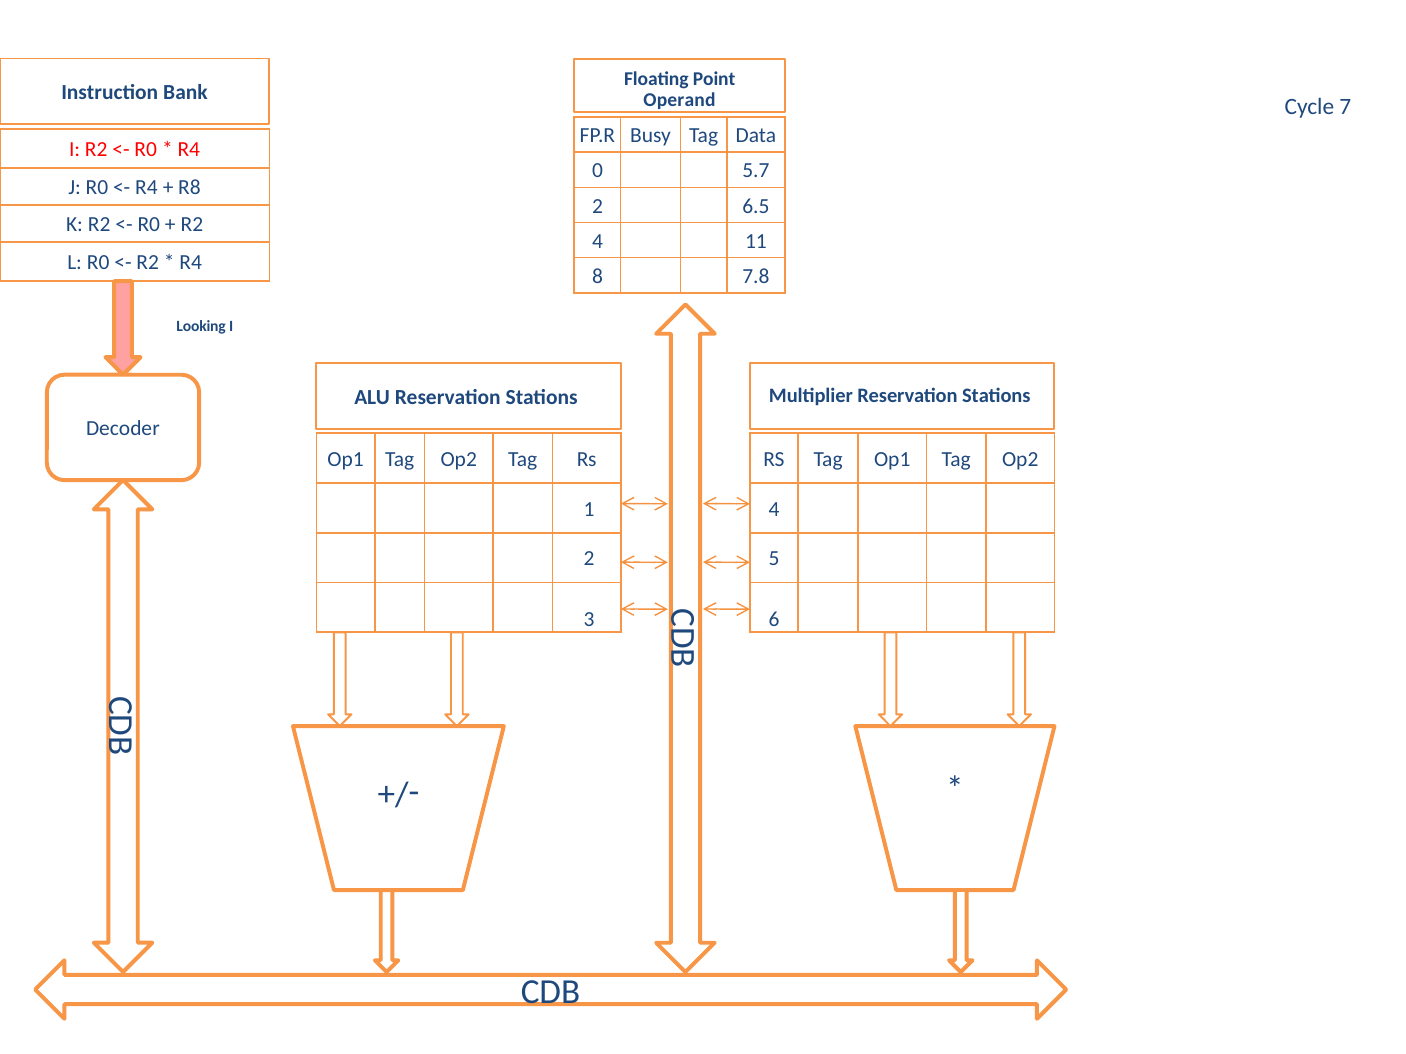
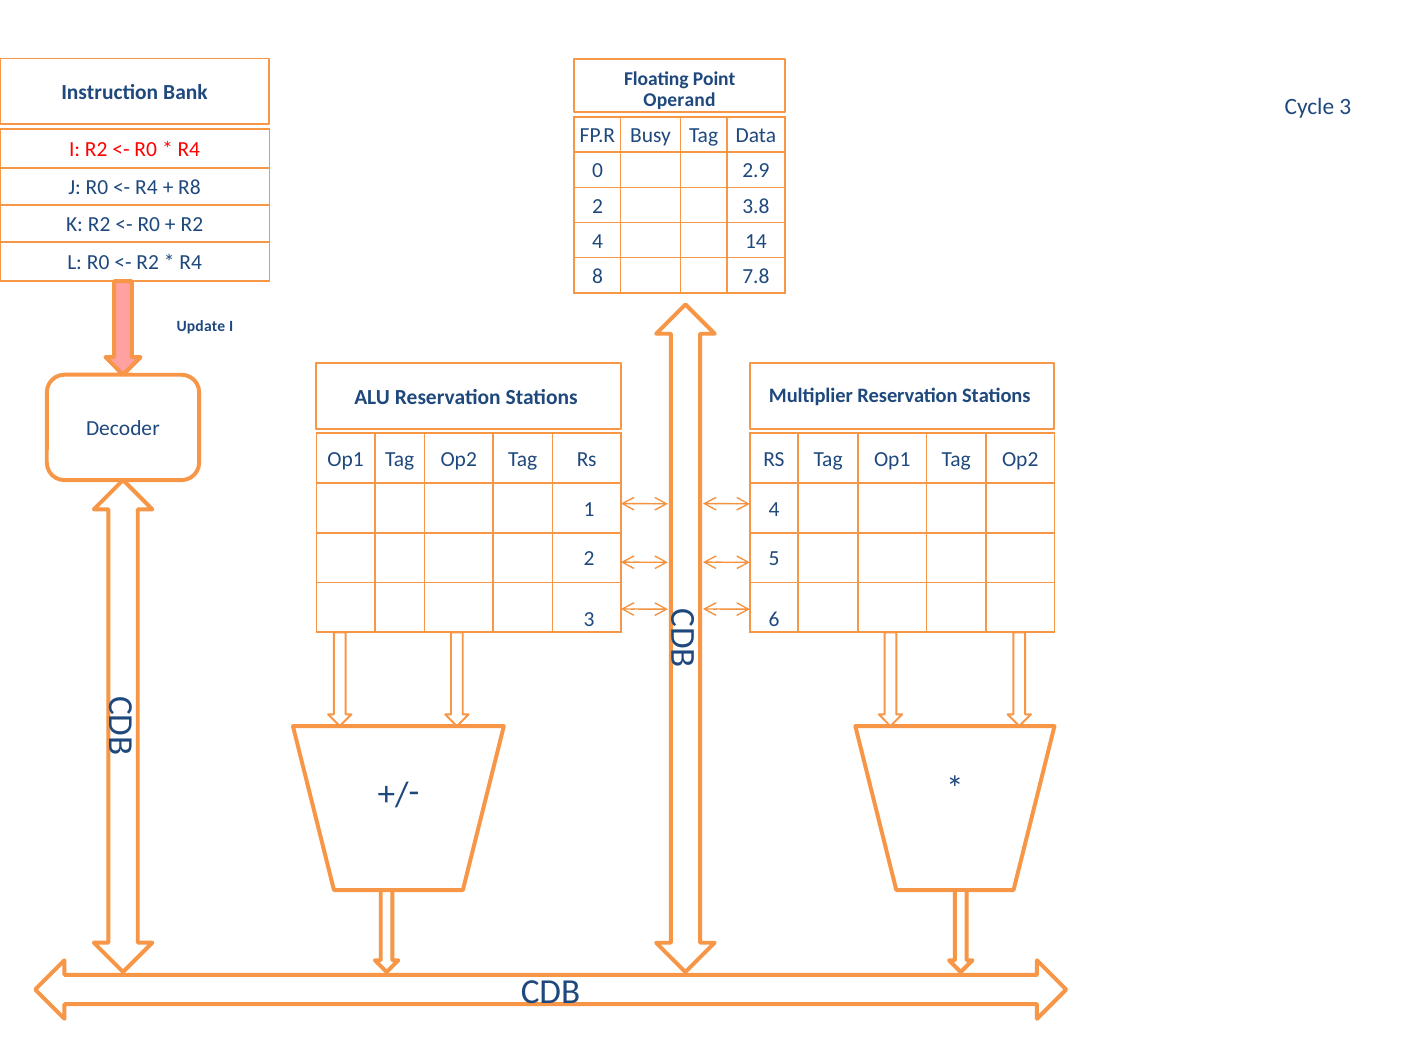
Cycle 7: 7 -> 3
5.7: 5.7 -> 2.9
6.5: 6.5 -> 3.8
11: 11 -> 14
Looking: Looking -> Update
